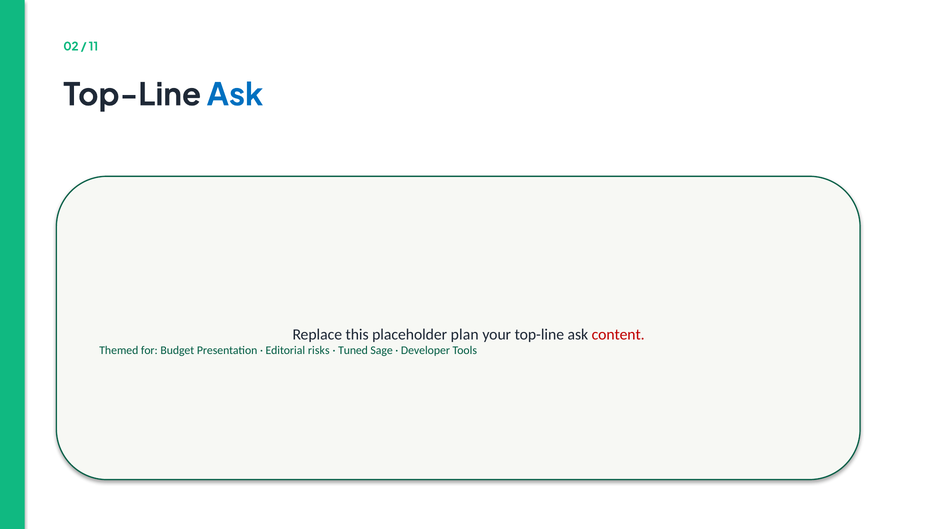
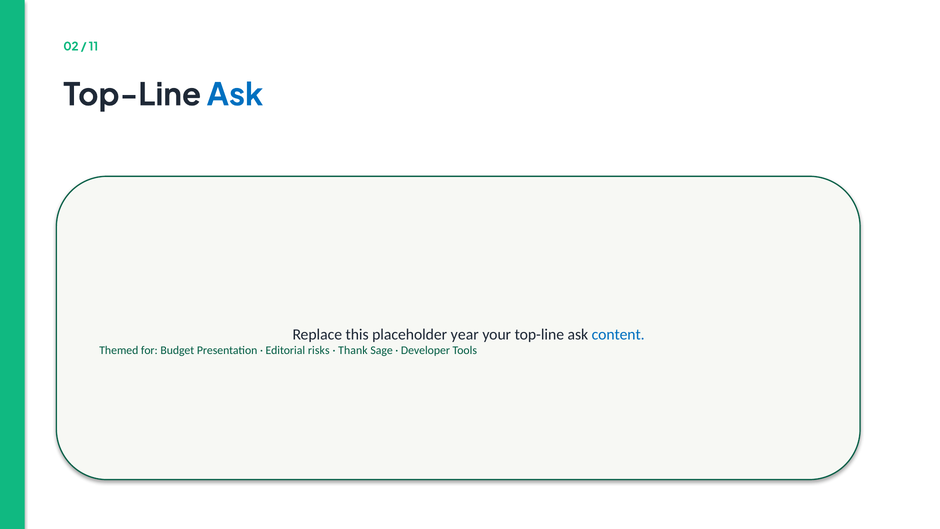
plan: plan -> year
content colour: red -> blue
Tuned: Tuned -> Thank
